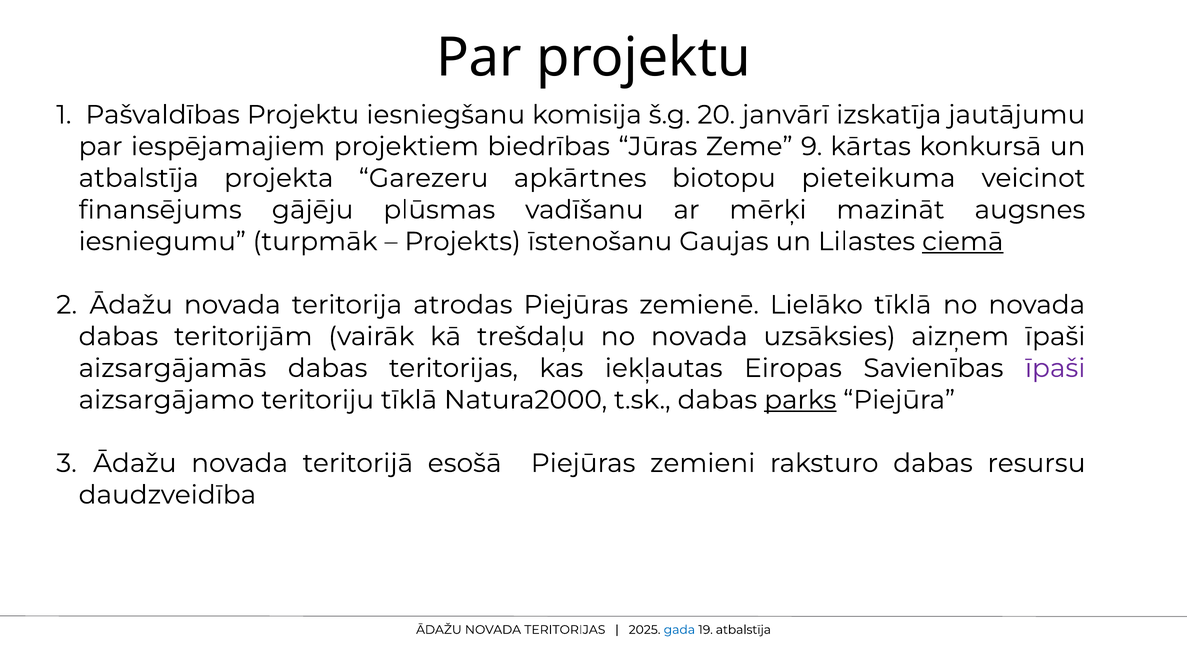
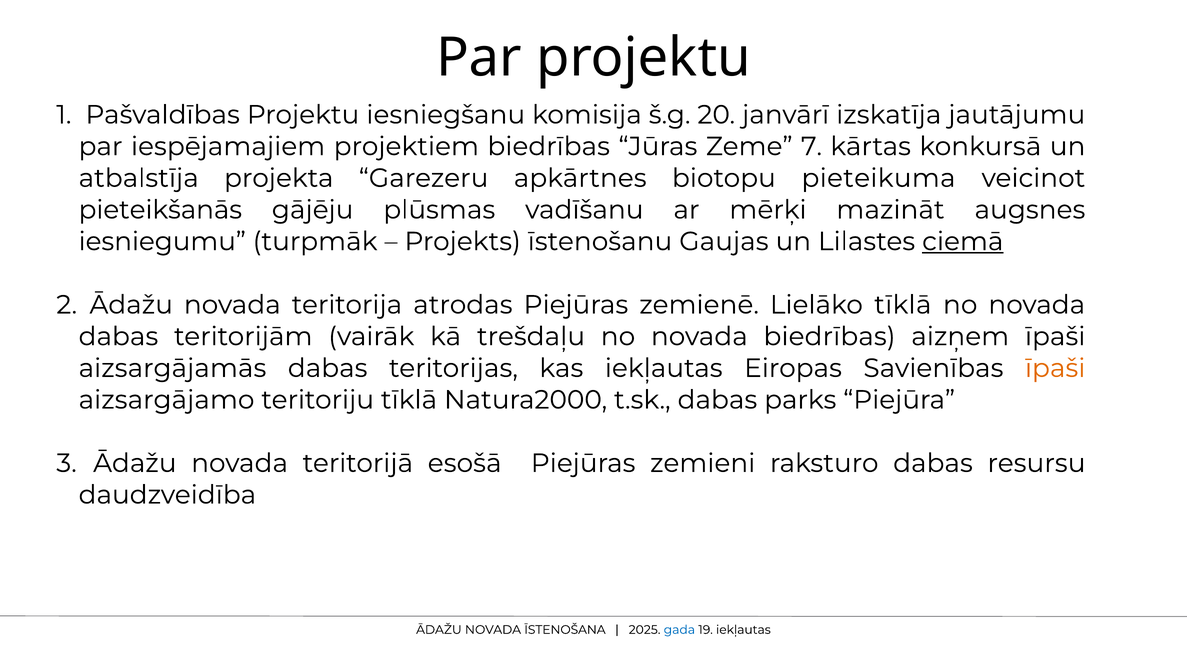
9: 9 -> 7
finansējums: finansējums -> pieteikšanās
novada uzsāksies: uzsāksies -> biedrības
īpaši at (1055, 368) colour: purple -> orange
parks underline: present -> none
NOVADA TERITORIJAS: TERITORIJAS -> ĪSTENOŠANA
19 atbalstīja: atbalstīja -> iekļautas
